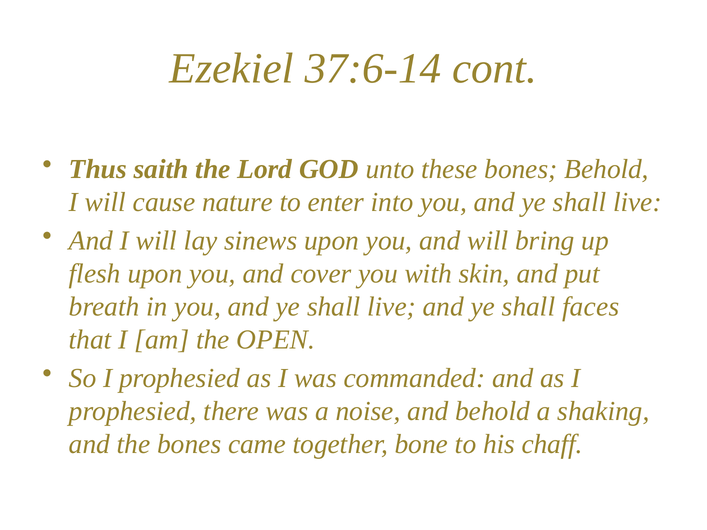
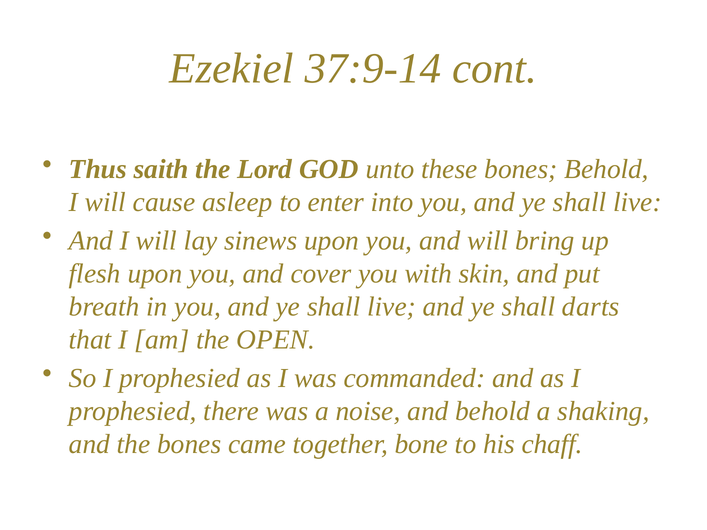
37:6-14: 37:6-14 -> 37:9-14
nature: nature -> asleep
faces: faces -> darts
